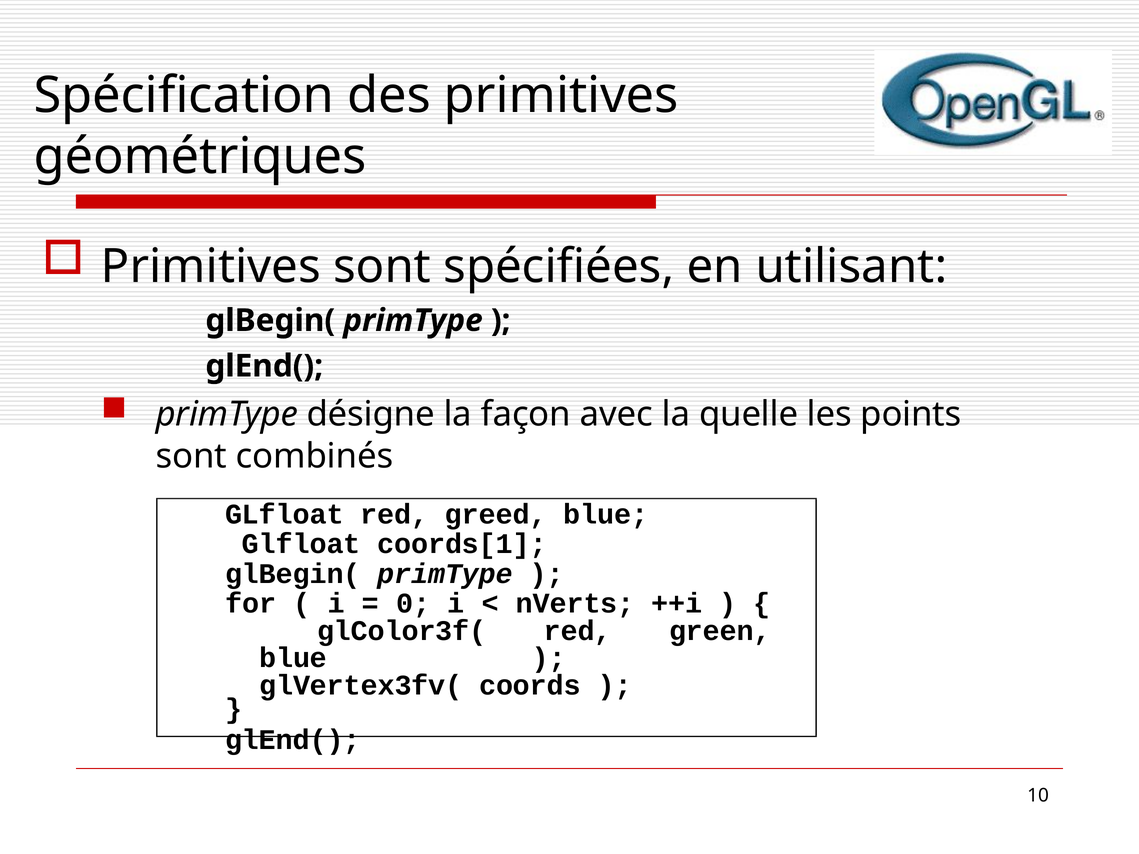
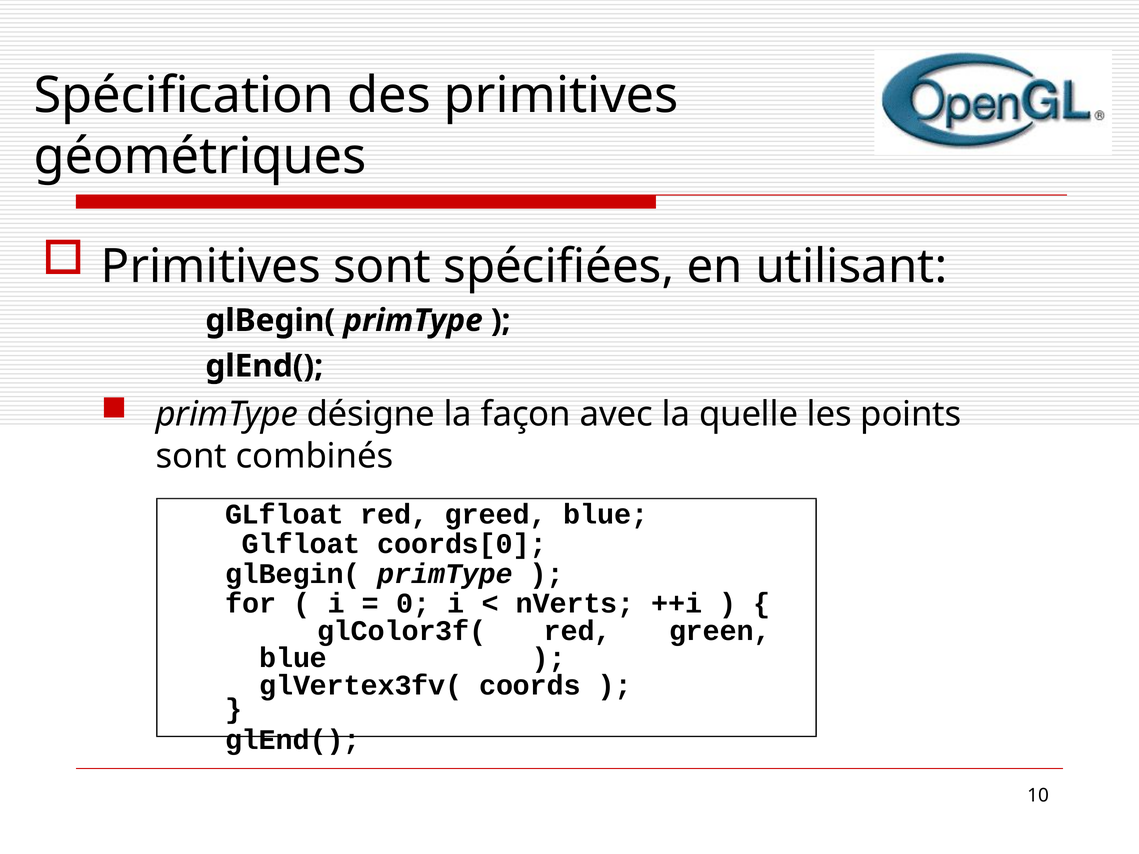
coords[1: coords[1 -> coords[0
